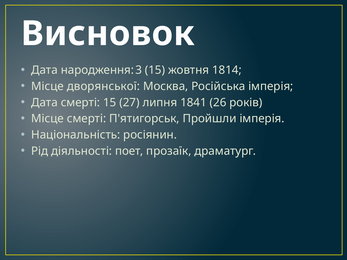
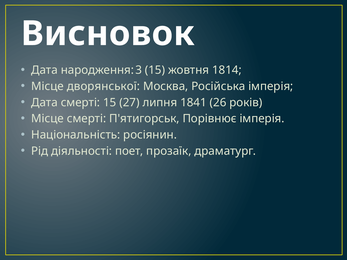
Пройшли: Пройшли -> Порівнює
